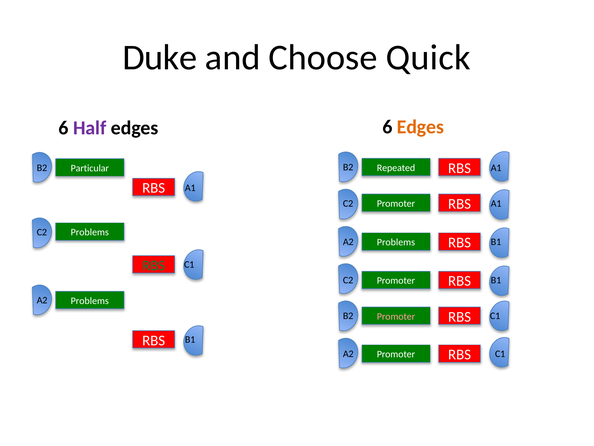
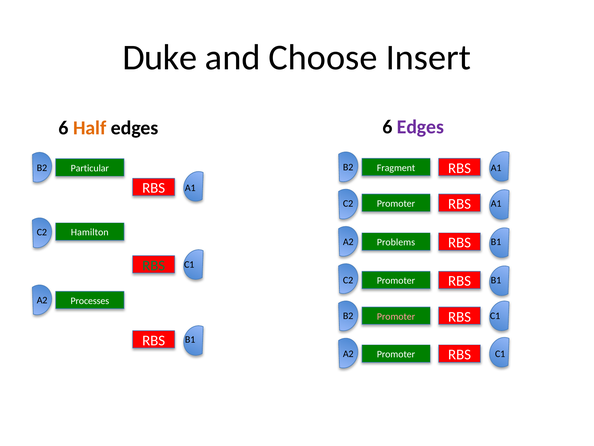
Quick: Quick -> Insert
Edges at (420, 127) colour: orange -> purple
Half colour: purple -> orange
Repeated: Repeated -> Fragment
Problems at (90, 232): Problems -> Hamilton
Problems at (90, 300): Problems -> Processes
